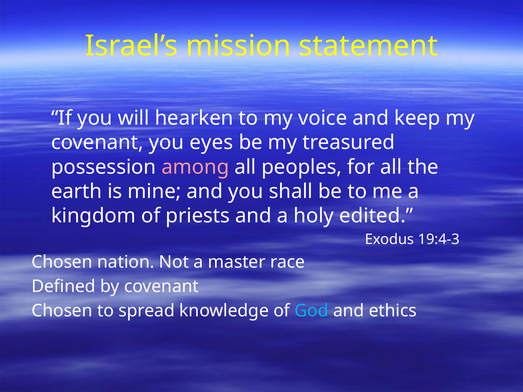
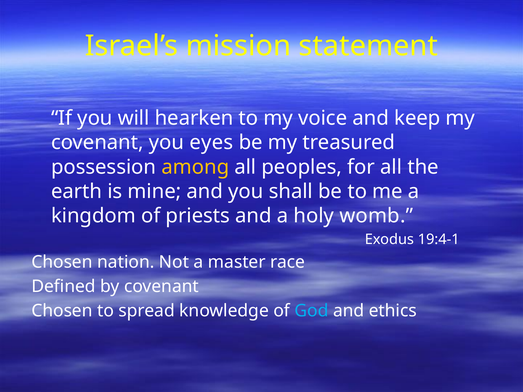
among colour: pink -> yellow
edited: edited -> womb
19:4-3: 19:4-3 -> 19:4-1
